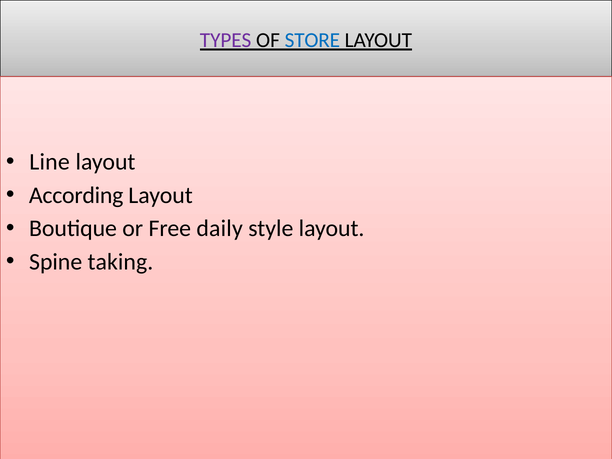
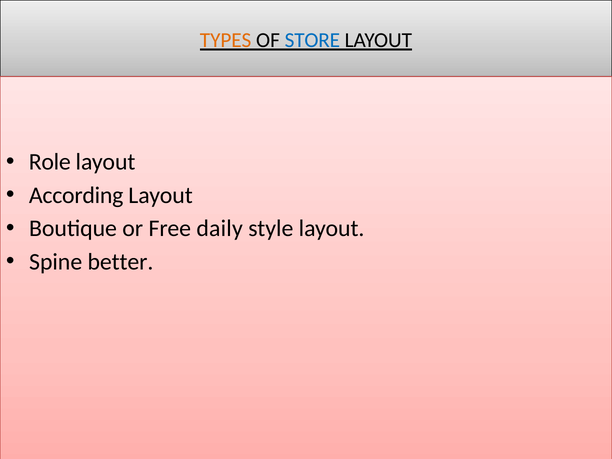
TYPES colour: purple -> orange
Line: Line -> Role
taking: taking -> better
